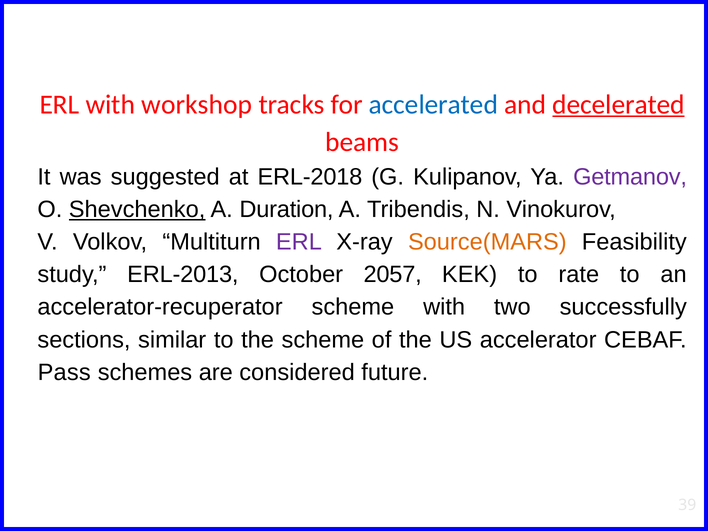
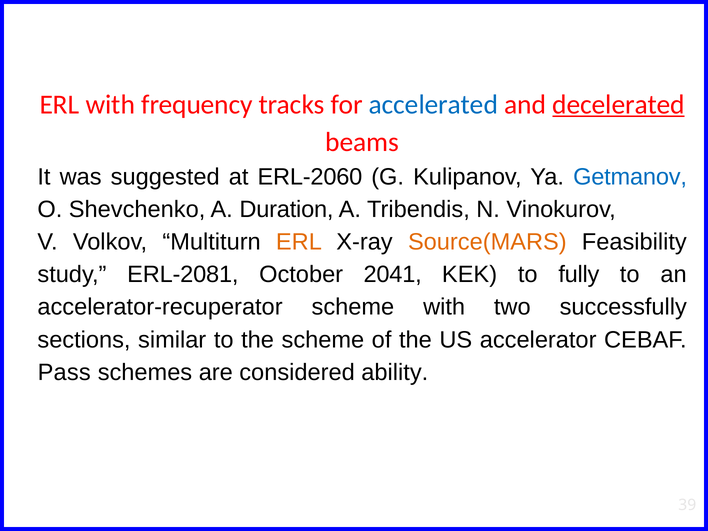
workshop: workshop -> frequency
ERL-2018: ERL-2018 -> ERL-2060
Getmanov colour: purple -> blue
Shevchenko underline: present -> none
ERL at (299, 242) colour: purple -> orange
ERL-2013: ERL-2013 -> ERL-2081
2057: 2057 -> 2041
rate: rate -> fully
future: future -> ability
